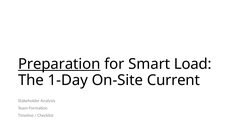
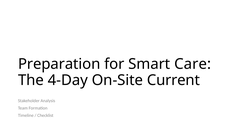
Preparation underline: present -> none
Load: Load -> Care
1-Day: 1-Day -> 4-Day
